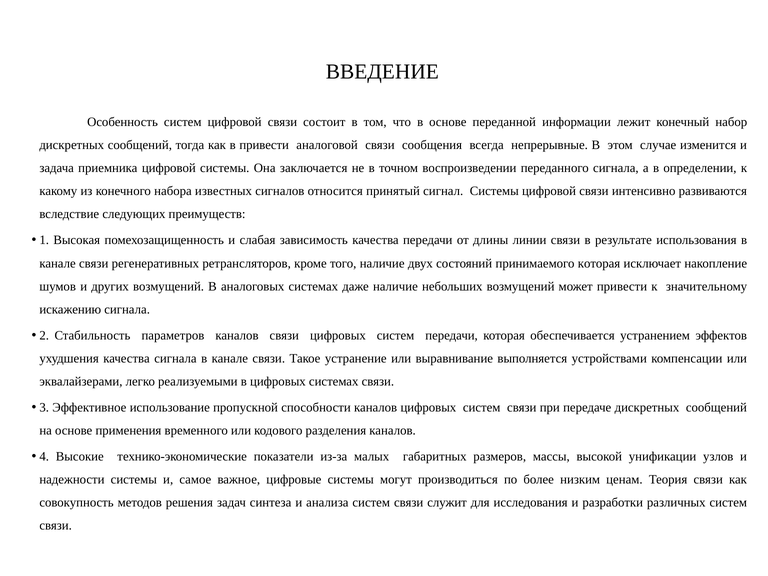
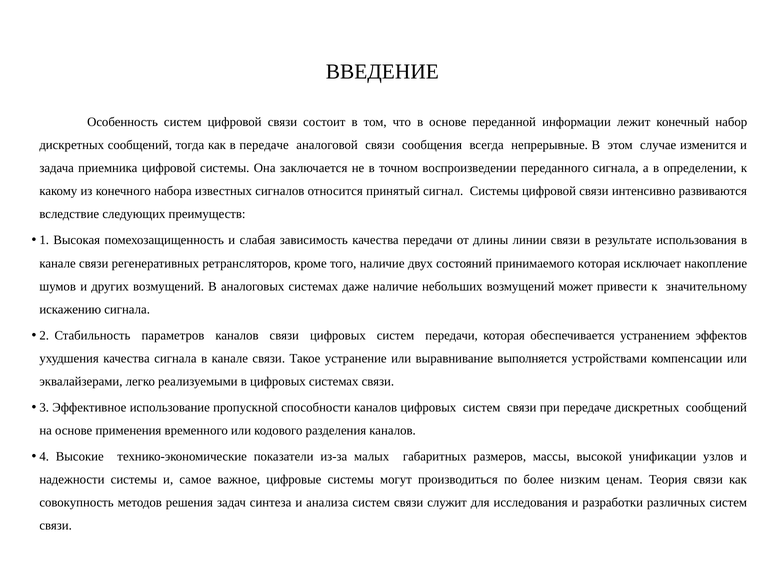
в привести: привести -> передаче
